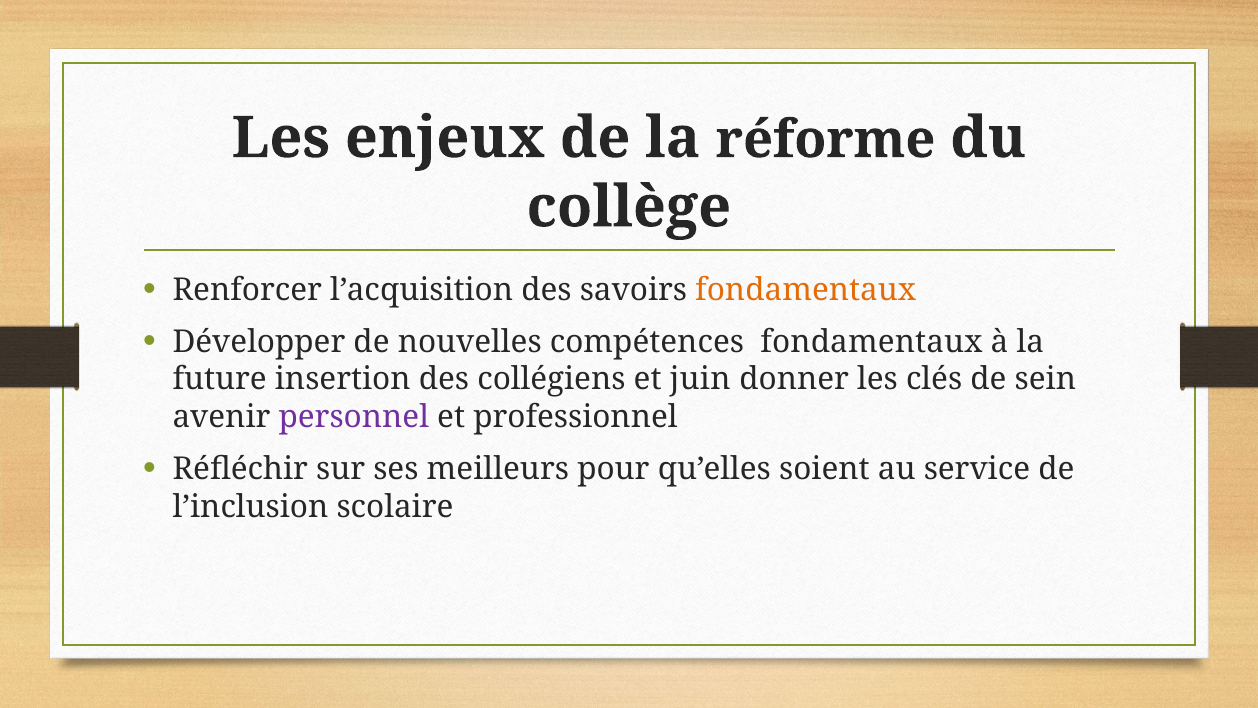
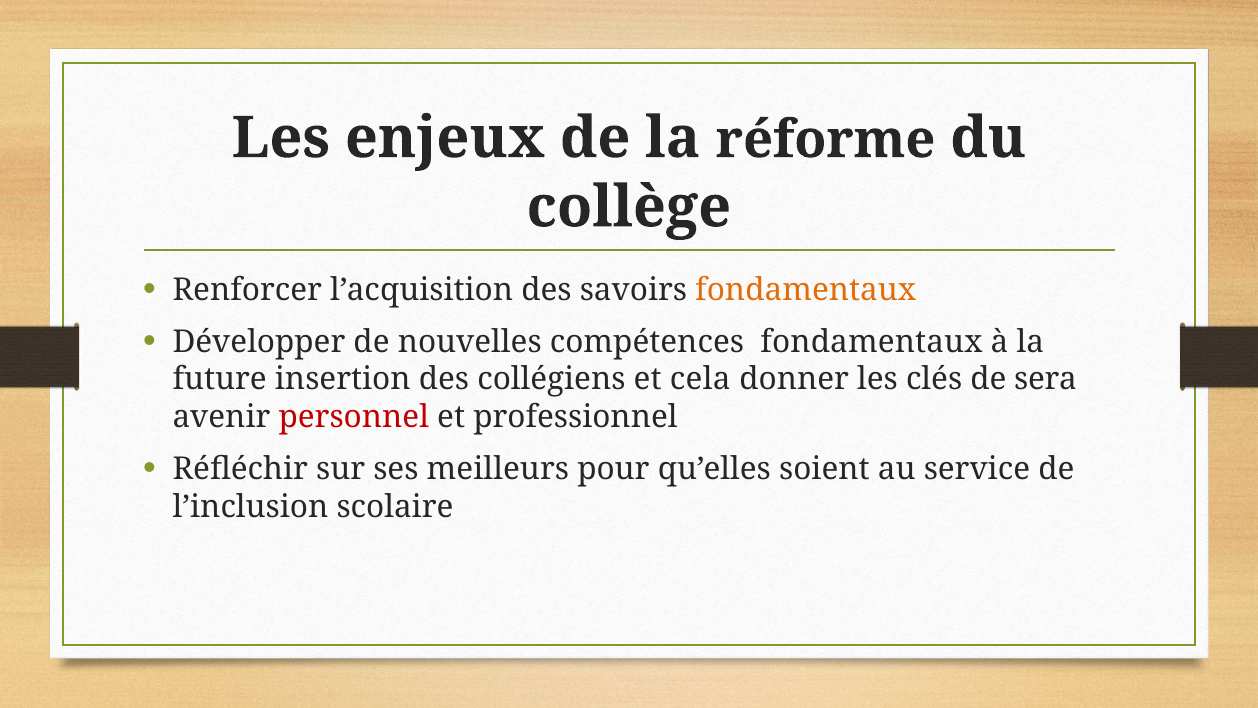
juin: juin -> cela
sein: sein -> sera
personnel colour: purple -> red
